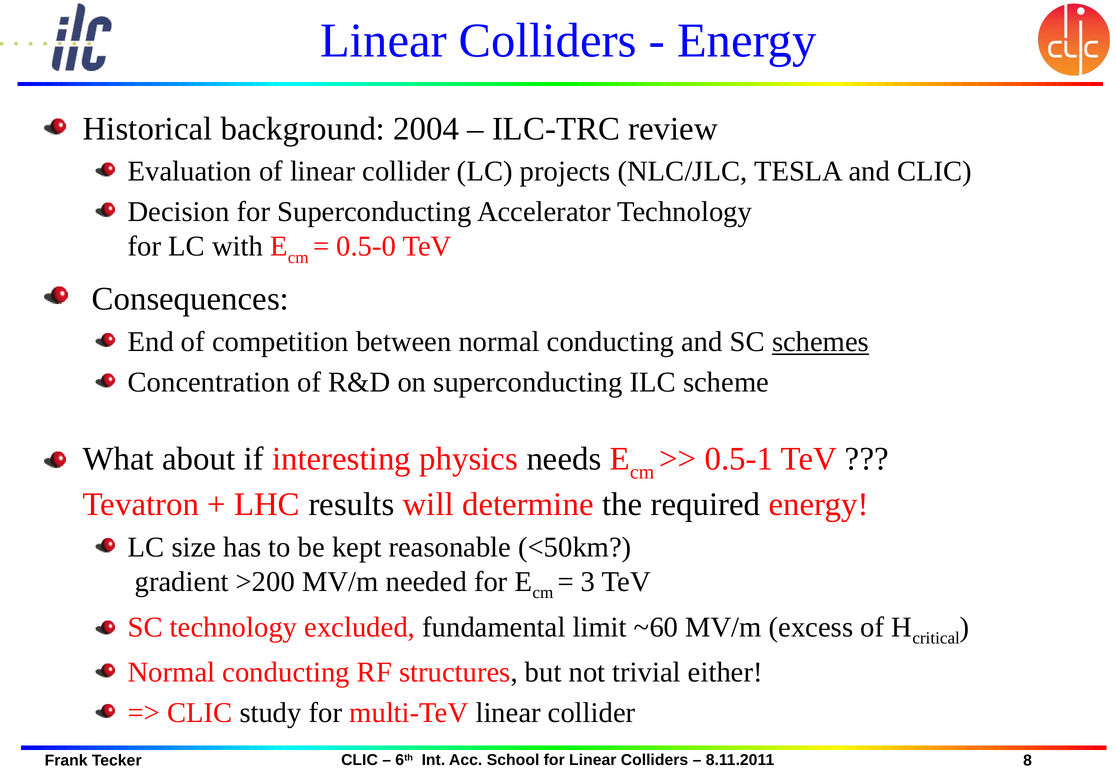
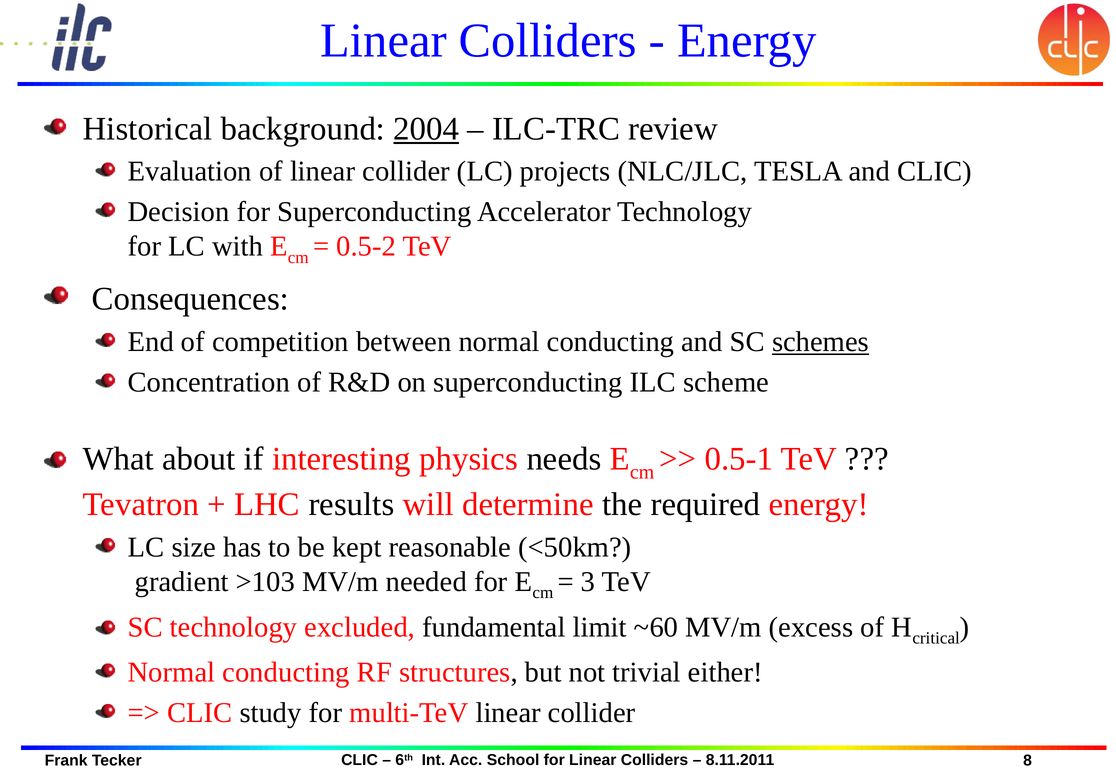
2004 underline: none -> present
0.5-0: 0.5-0 -> 0.5-2
>200: >200 -> >103
